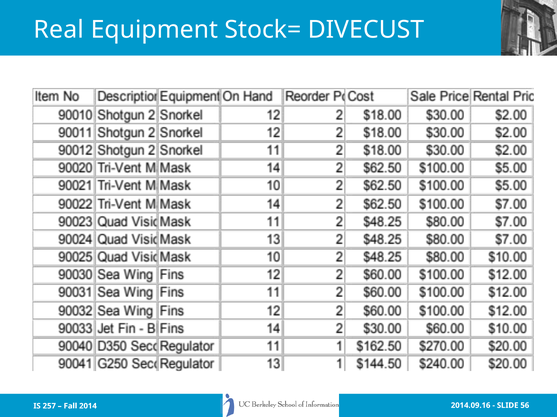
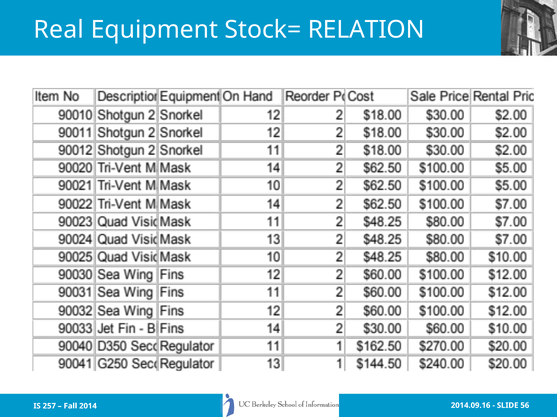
DIVECUST: DIVECUST -> RELATION
